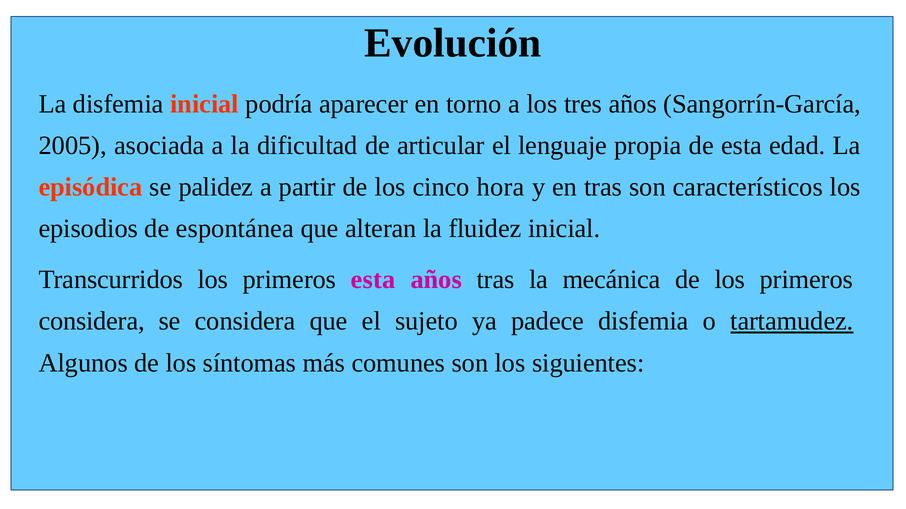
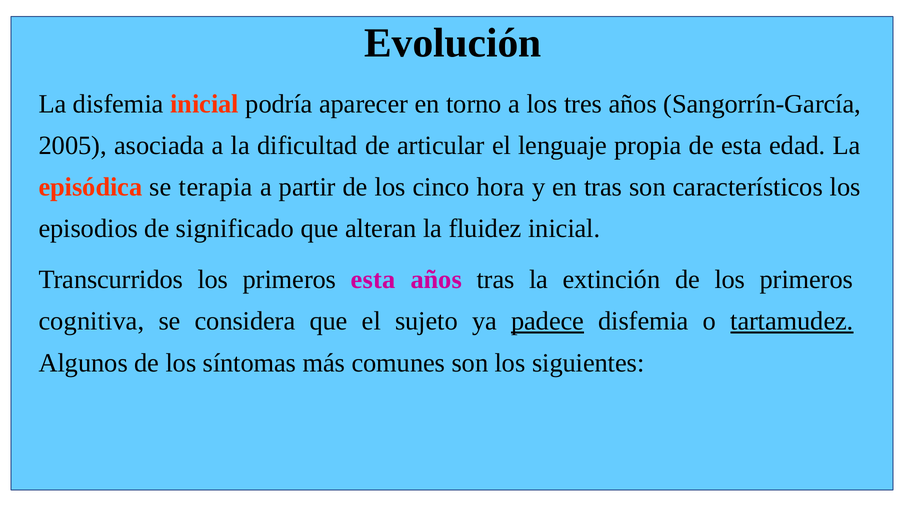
palidez: palidez -> terapia
espontánea: espontánea -> significado
mecánica: mecánica -> extinción
considera at (92, 322): considera -> cognitiva
padece underline: none -> present
